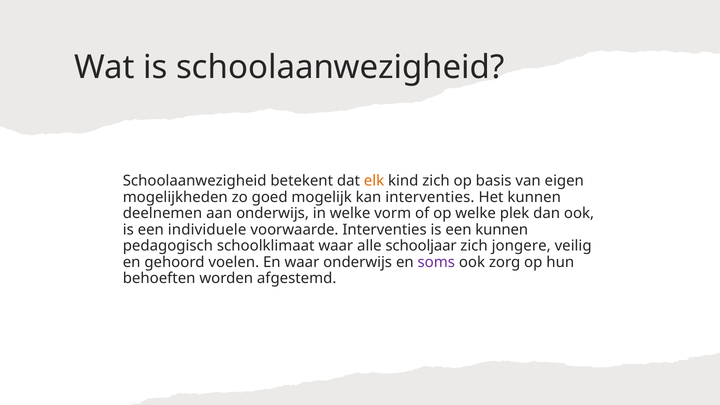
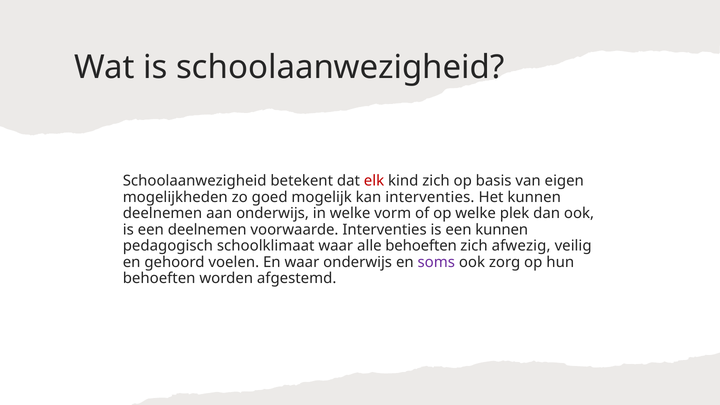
elk colour: orange -> red
een individuele: individuele -> deelnemen
alle schooljaar: schooljaar -> behoeften
jongere: jongere -> afwezig
